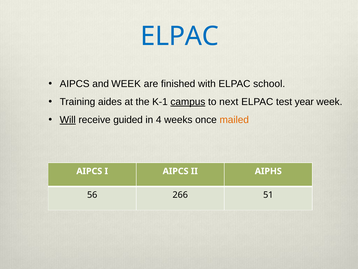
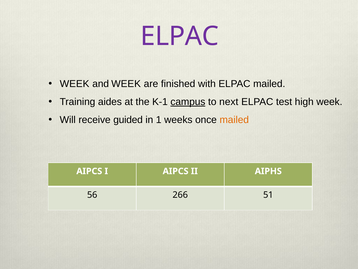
ELPAC at (180, 36) colour: blue -> purple
AIPCS at (75, 84): AIPCS -> WEEK
ELPAC school: school -> mailed
year: year -> high
Will underline: present -> none
4: 4 -> 1
